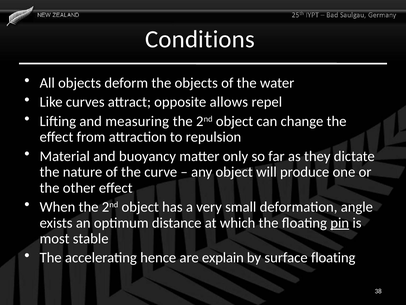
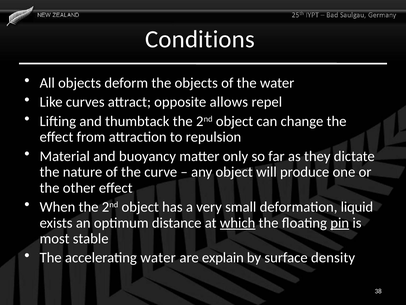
measuring: measuring -> thumbtack
angle: angle -> liquid
which underline: none -> present
accelerating hence: hence -> water
surface floating: floating -> density
